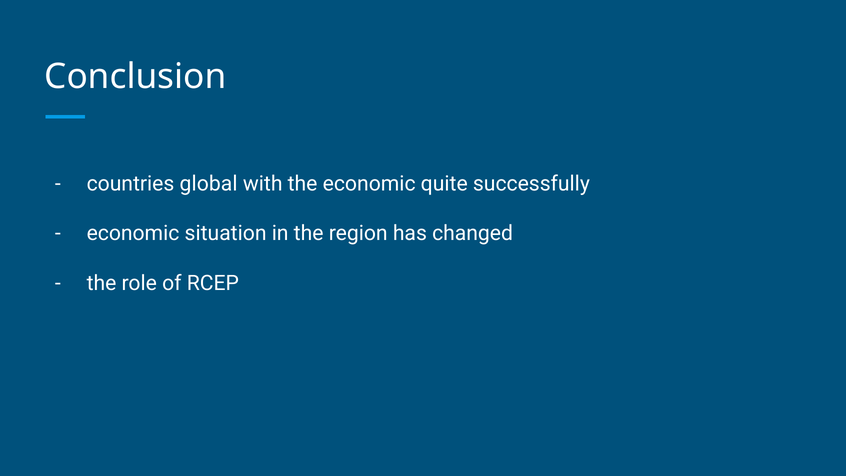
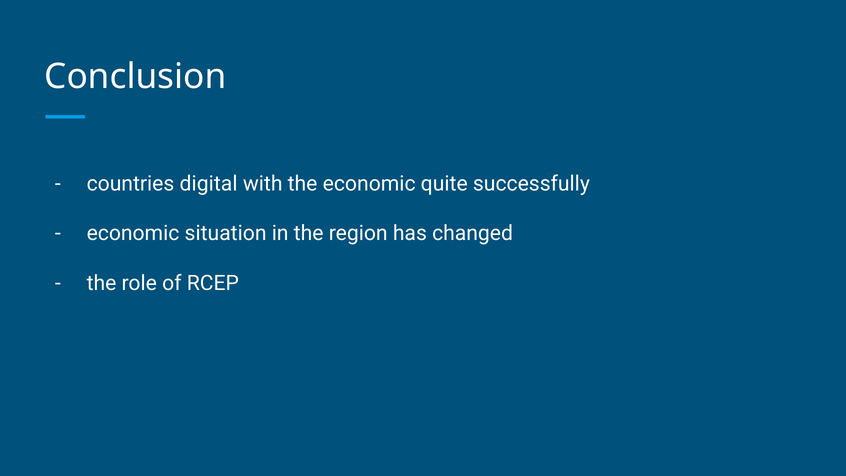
global: global -> digital
